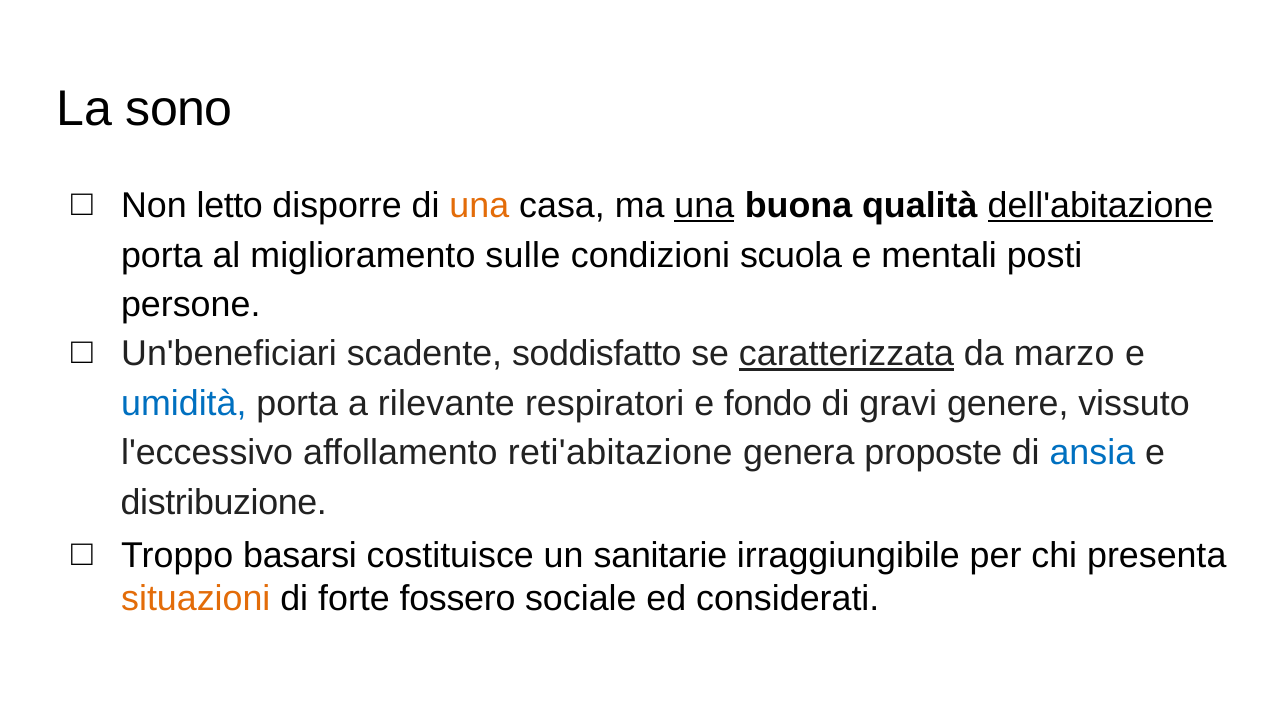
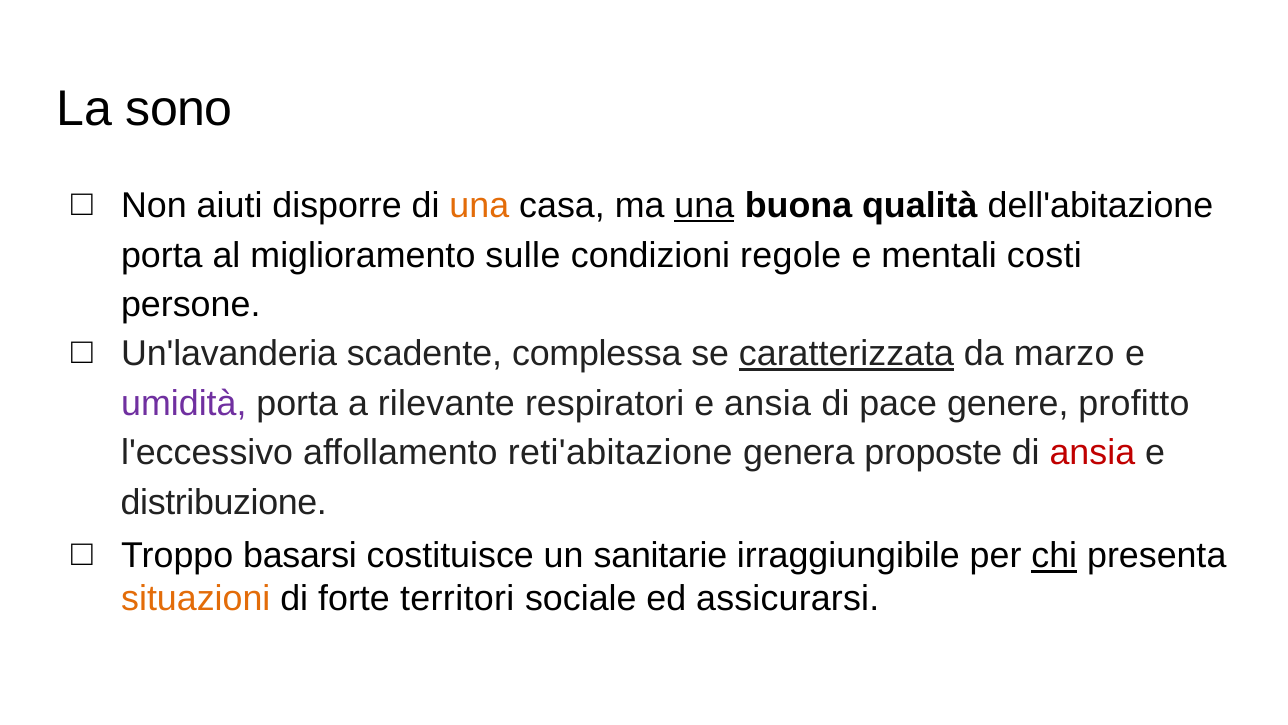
letto: letto -> aiuti
dell'abitazione underline: present -> none
scuola: scuola -> regole
posti: posti -> costi
Un'beneficiari: Un'beneficiari -> Un'lavanderia
soddisfatto: soddisfatto -> complessa
umidità colour: blue -> purple
e fondo: fondo -> ansia
gravi: gravi -> pace
vissuto: vissuto -> profitto
ansia at (1092, 453) colour: blue -> red
chi underline: none -> present
fossero: fossero -> territori
considerati: considerati -> assicurarsi
